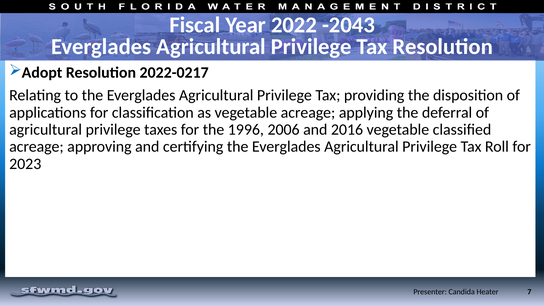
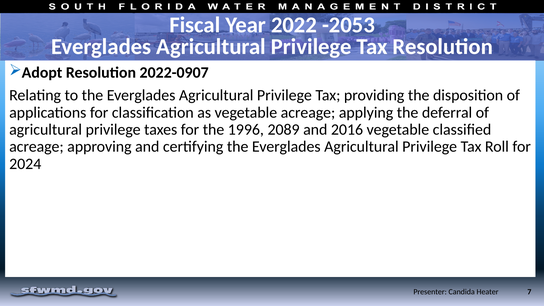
-2043: -2043 -> -2053
2022-0217: 2022-0217 -> 2022-0907
2006: 2006 -> 2089
2023: 2023 -> 2024
